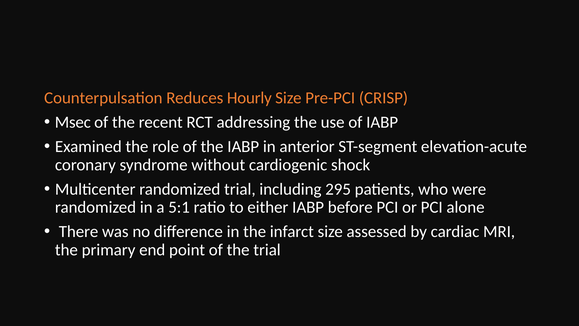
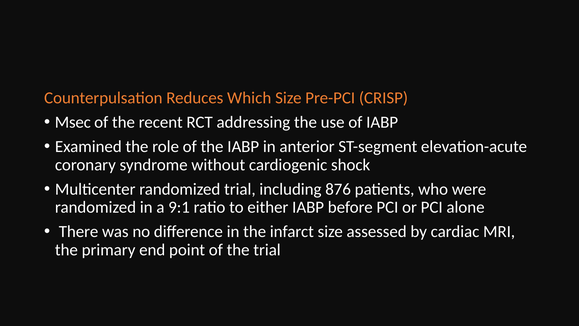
Hourly: Hourly -> Which
295: 295 -> 876
5:1: 5:1 -> 9:1
